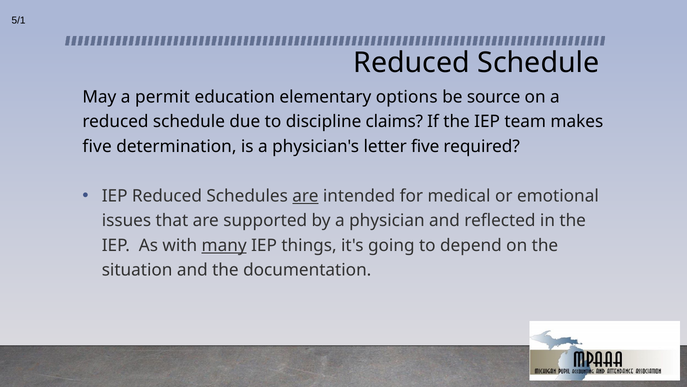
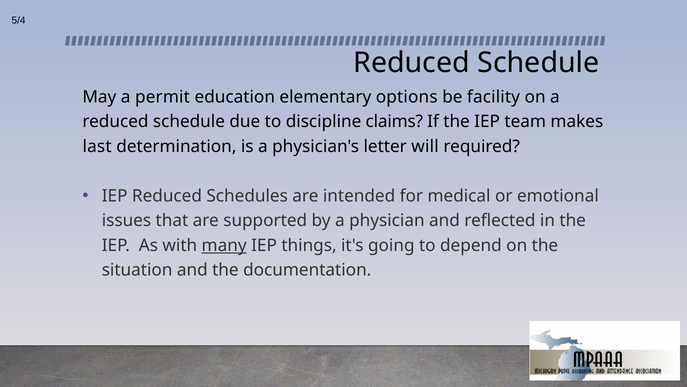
5/1: 5/1 -> 5/4
source: source -> facility
five at (97, 146): five -> last
letter five: five -> will
are at (305, 196) underline: present -> none
